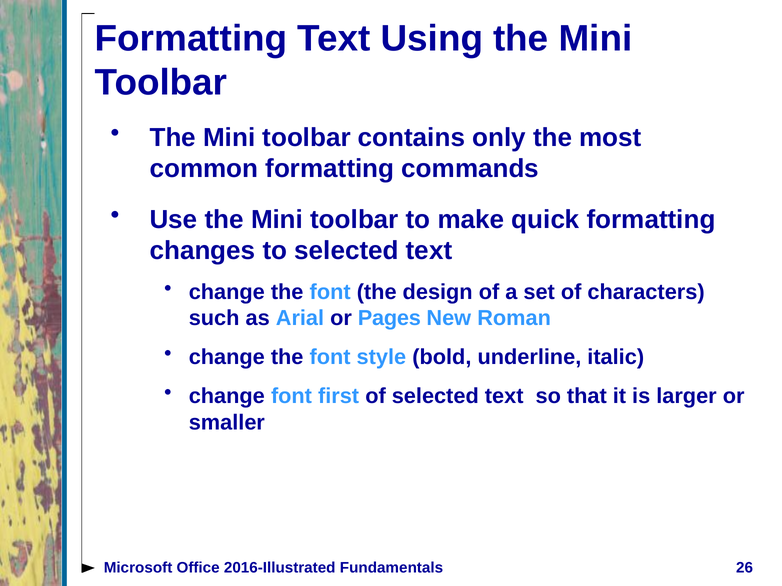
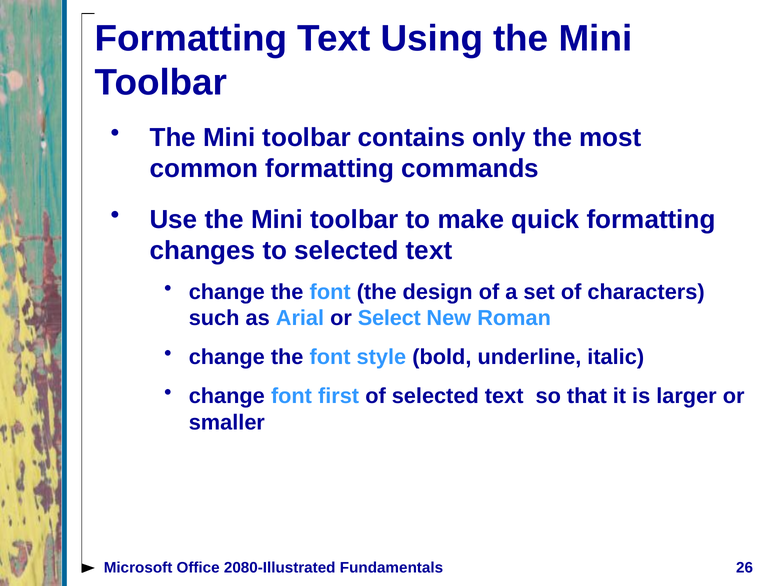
Pages: Pages -> Select
2016-Illustrated: 2016-Illustrated -> 2080-Illustrated
